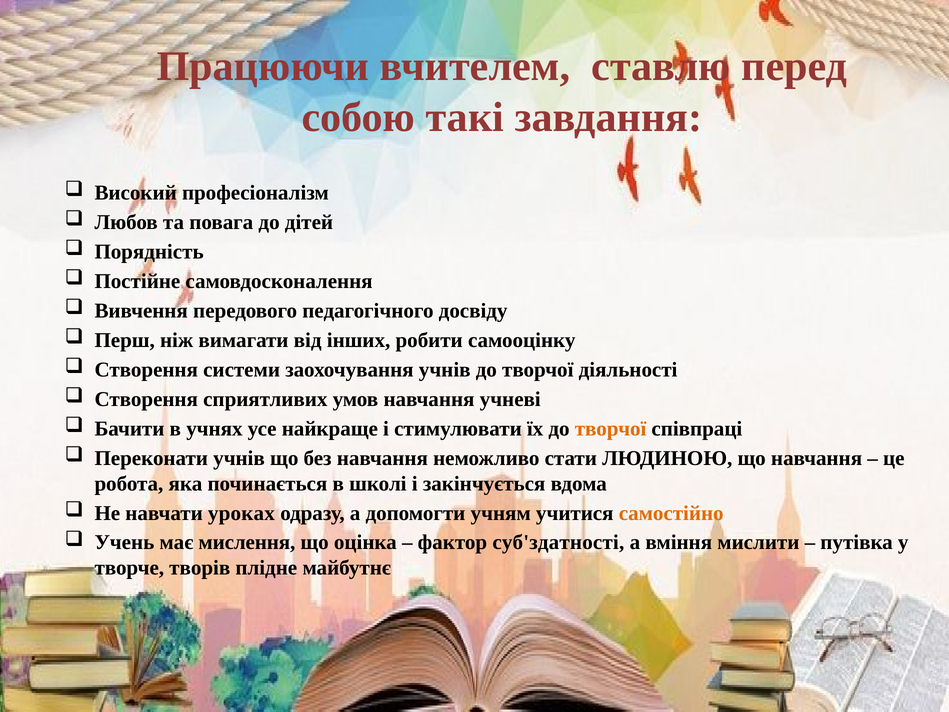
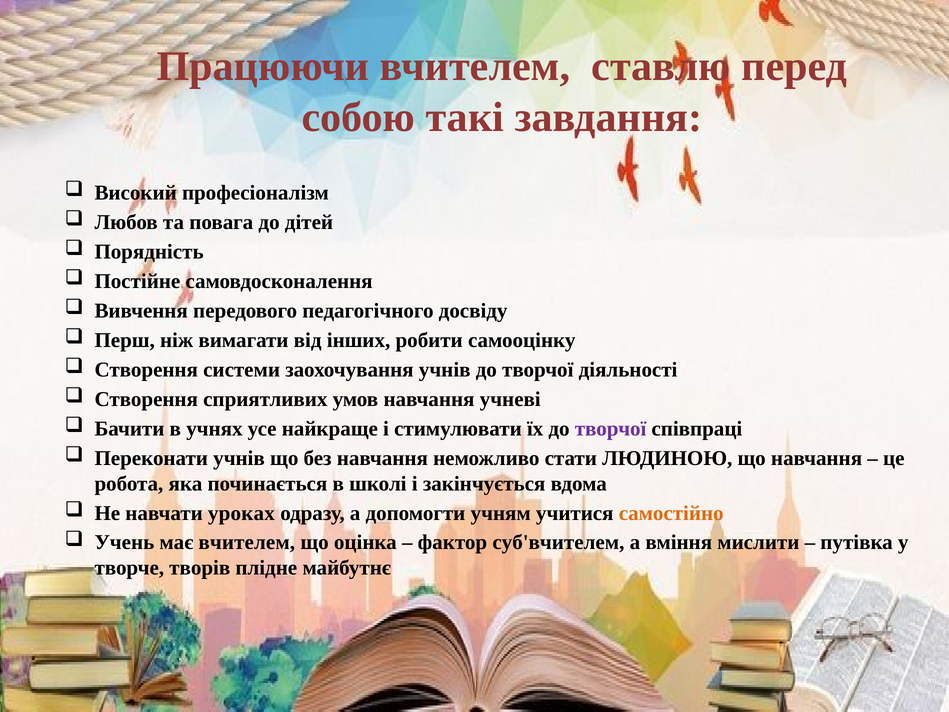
творчої at (611, 429) colour: orange -> purple
має мислення: мислення -> вчителем
суб'здатності: суб'здатності -> суб'вчителем
